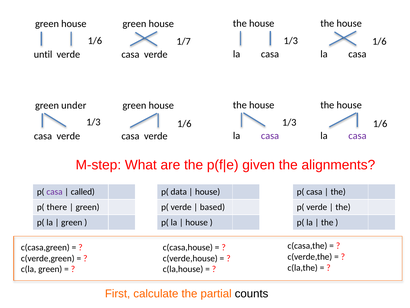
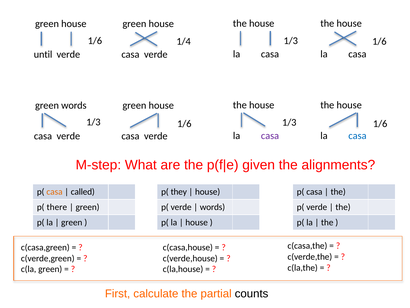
1/7: 1/7 -> 1/4
green under: under -> words
casa at (357, 136) colour: purple -> blue
casa at (55, 192) colour: purple -> orange
data: data -> they
based at (212, 207): based -> words
